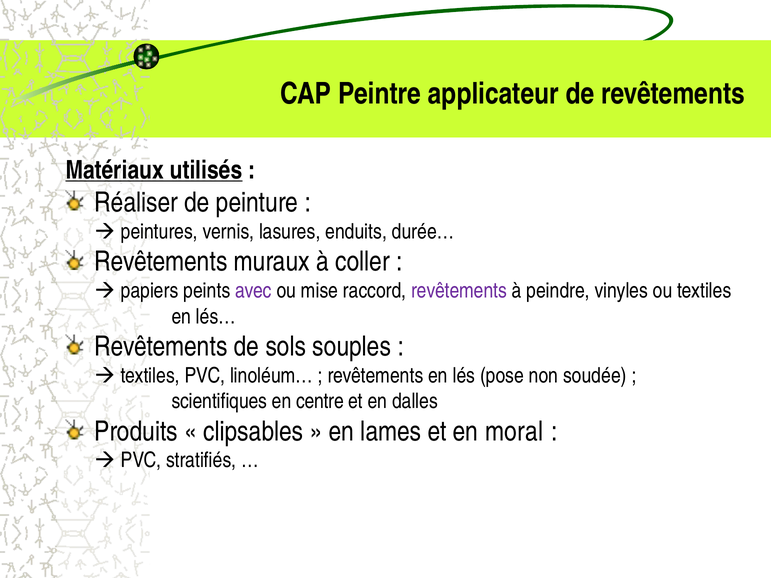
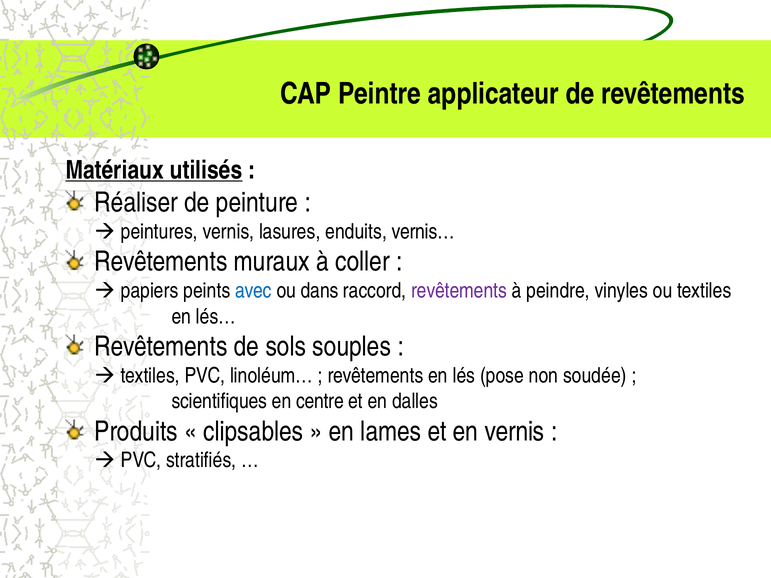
durée…: durée… -> vernis…
avec colour: purple -> blue
mise: mise -> dans
en moral: moral -> vernis
